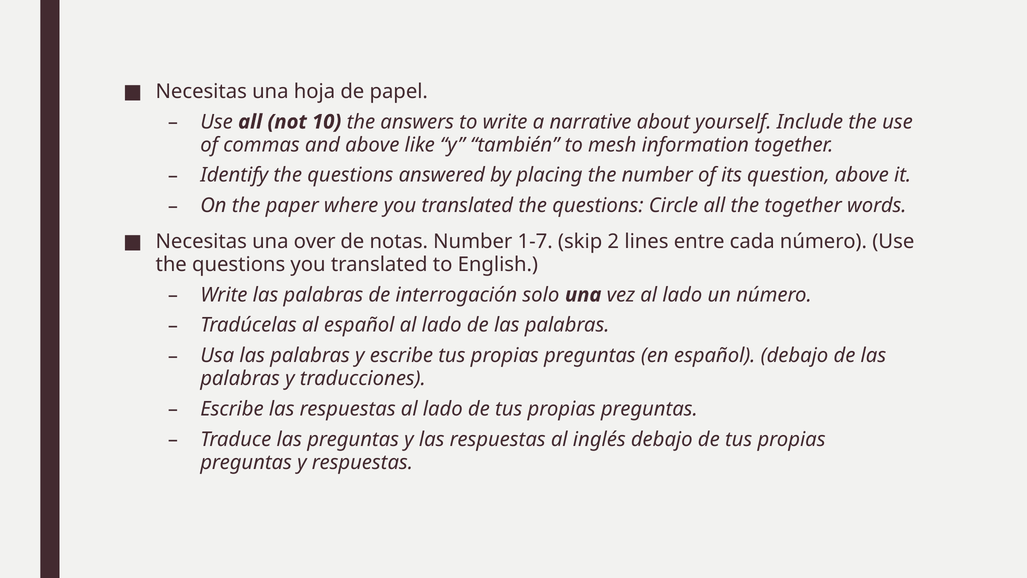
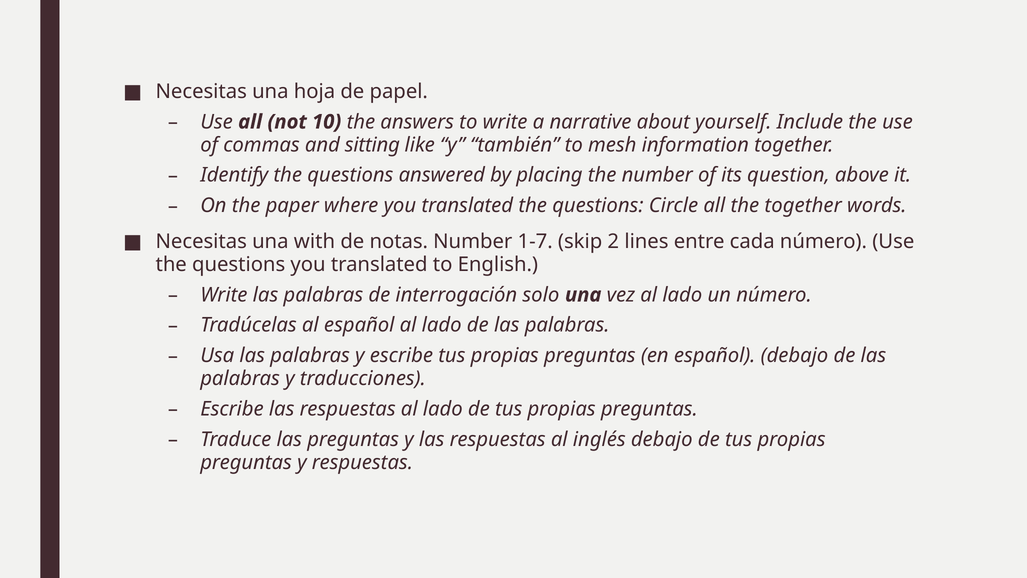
and above: above -> sitting
over: over -> with
